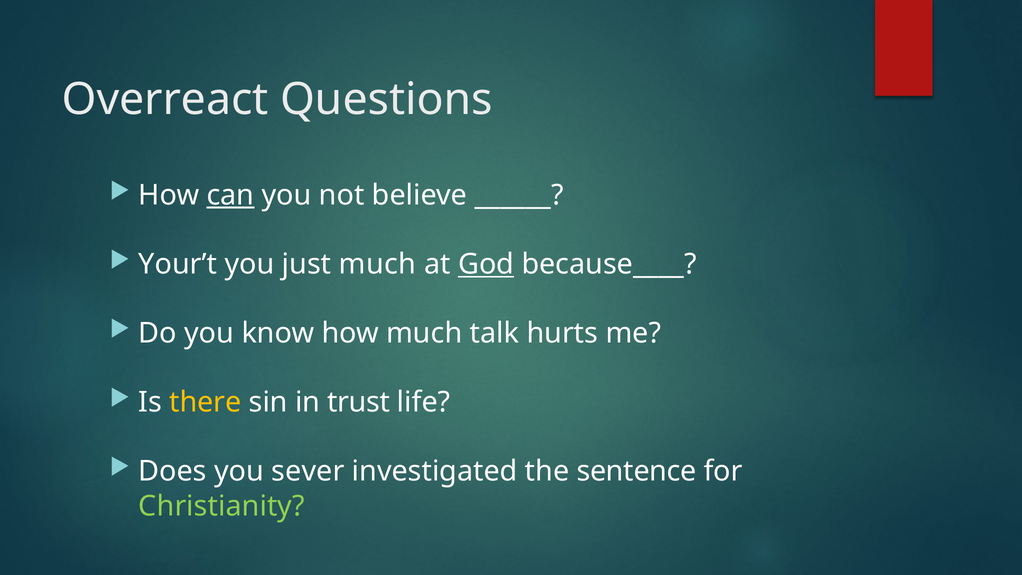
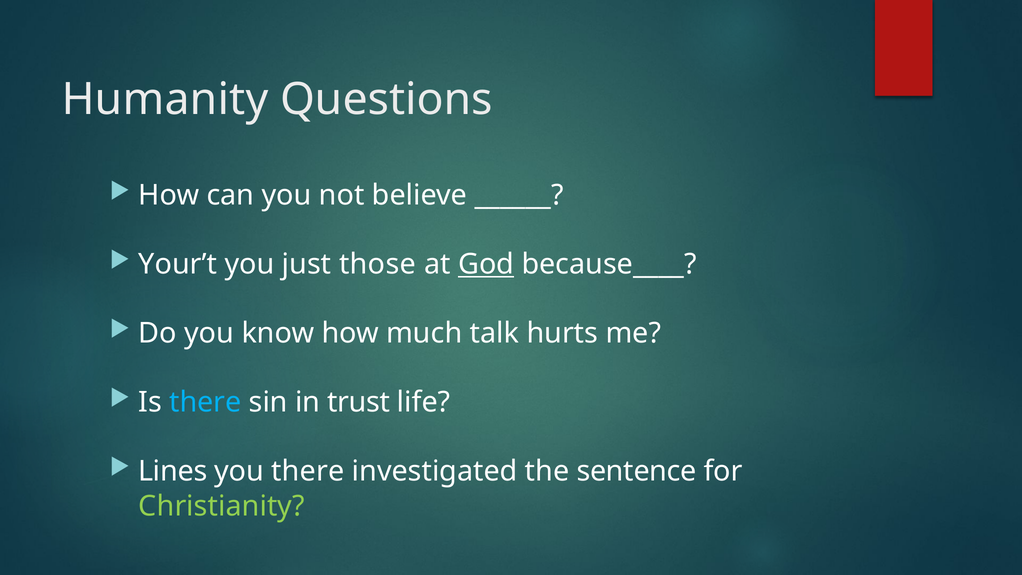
Overreact: Overreact -> Humanity
can underline: present -> none
just much: much -> those
there at (205, 402) colour: yellow -> light blue
Does: Does -> Lines
you sever: sever -> there
